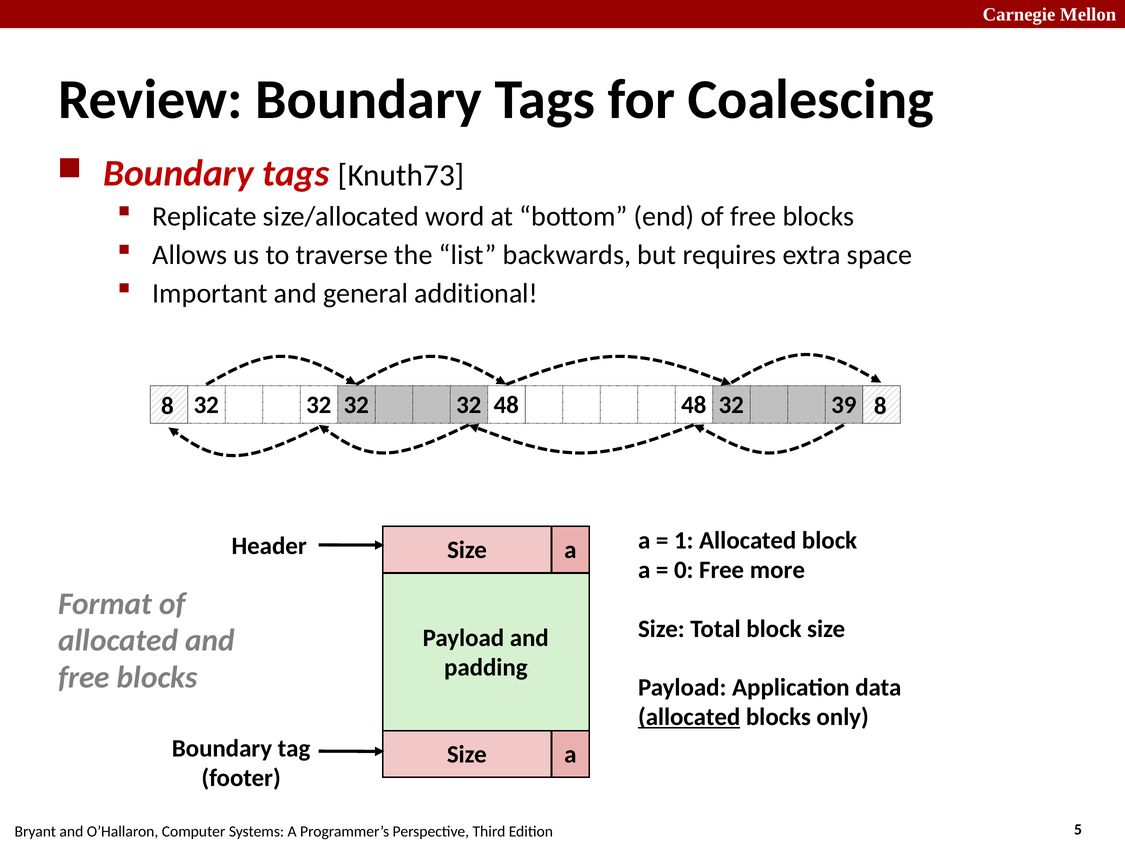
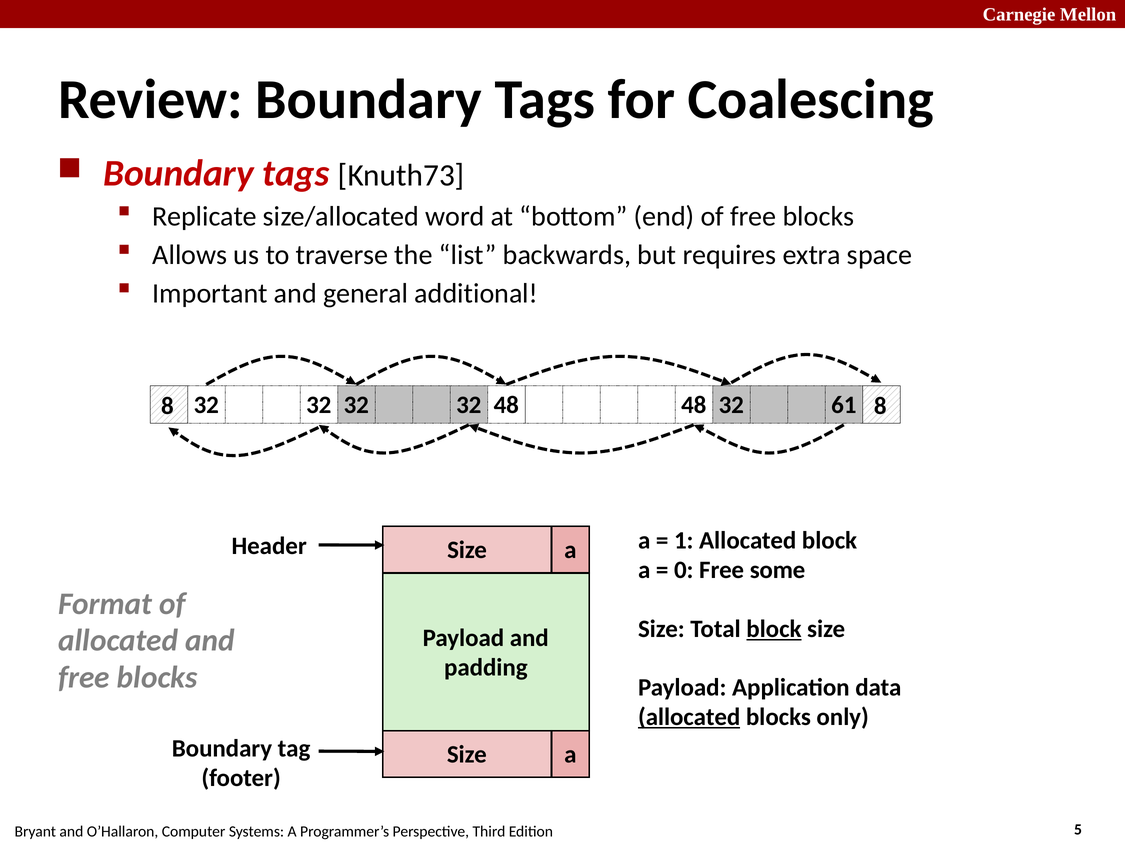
39: 39 -> 61
more: more -> some
block at (774, 629) underline: none -> present
